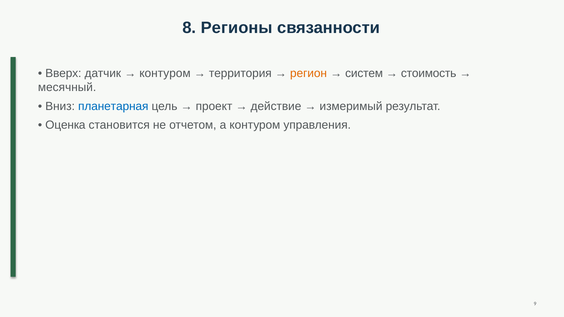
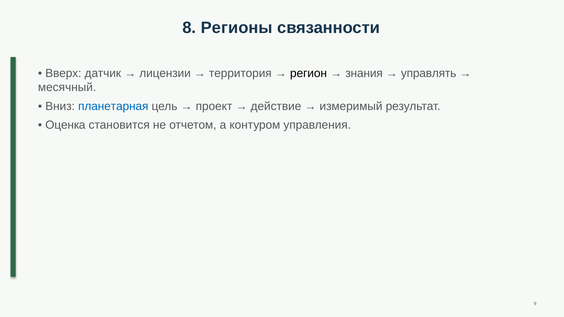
контуром at (165, 73): контуром -> лицензии
регион colour: orange -> black
систем: систем -> знания
стоимость: стоимость -> управлять
